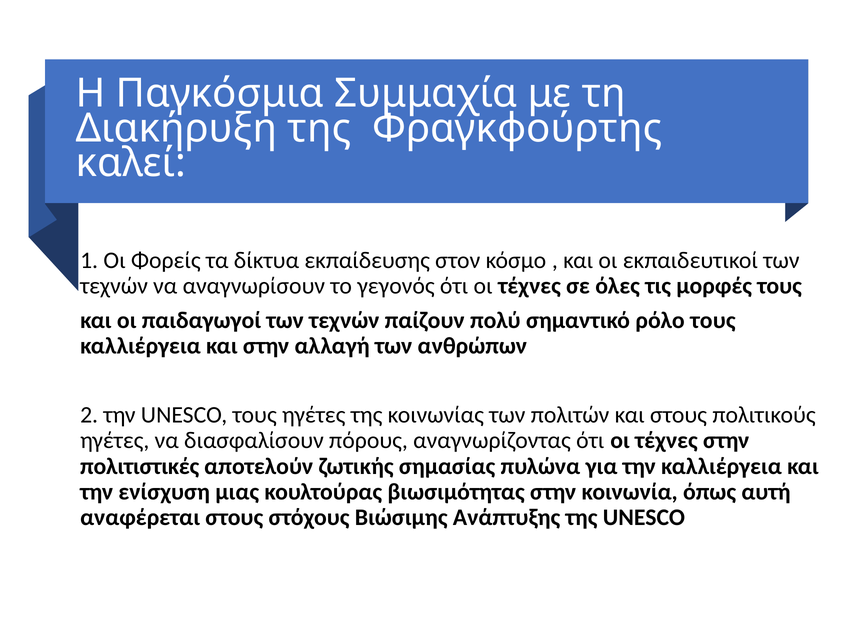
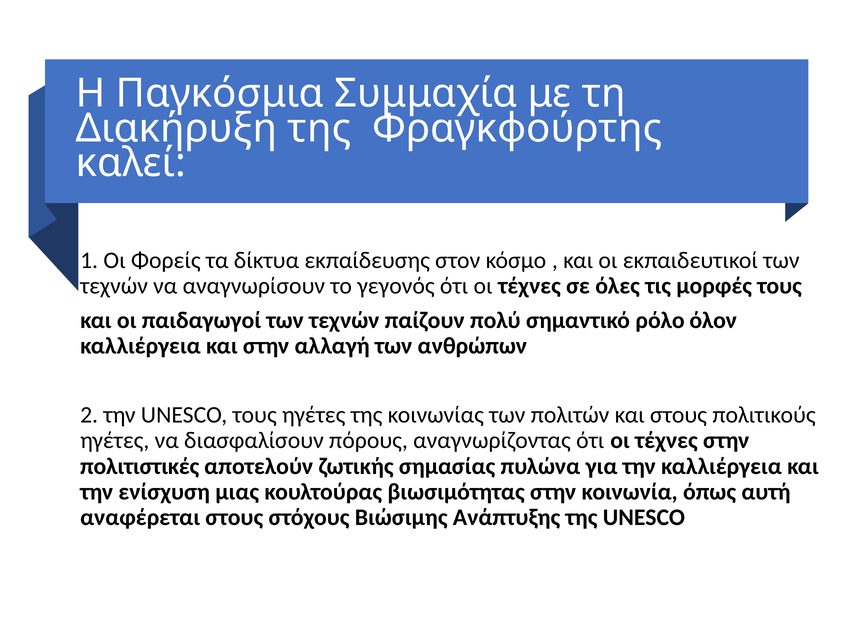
ρόλο τους: τους -> όλον
